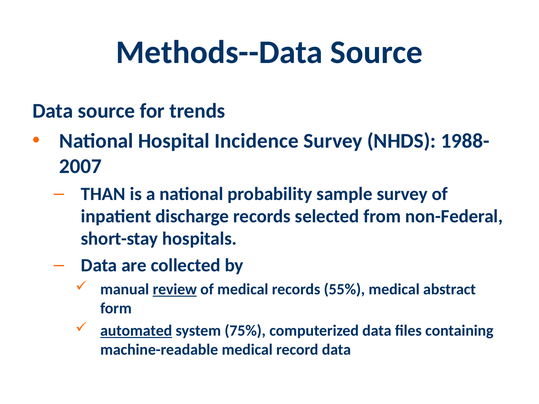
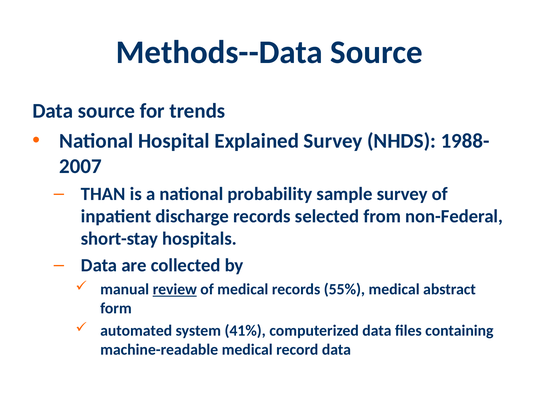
Incidence: Incidence -> Explained
automated underline: present -> none
75%: 75% -> 41%
